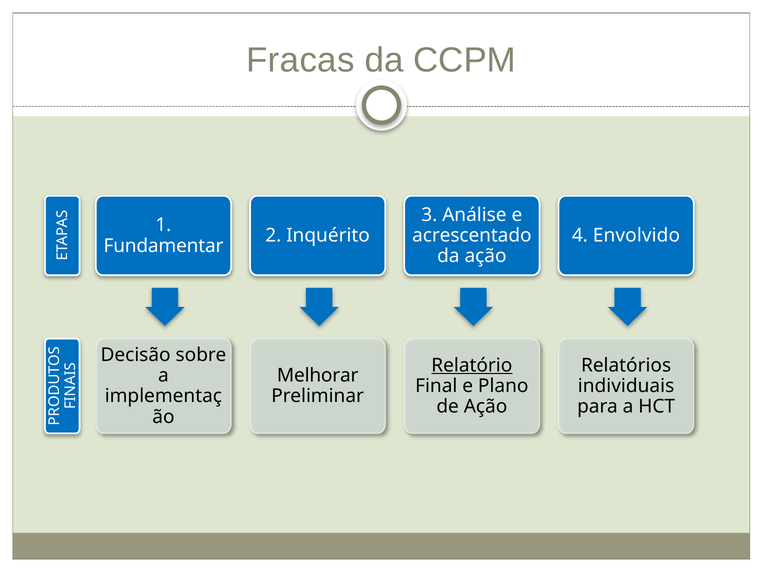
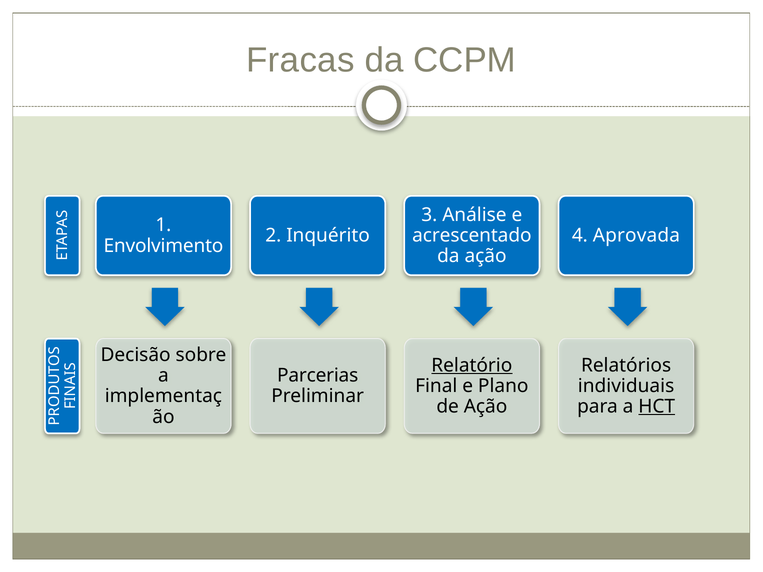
Envolvido: Envolvido -> Aprovada
Fundamentar: Fundamentar -> Envolvimento
Melhorar: Melhorar -> Parcerias
HCT underline: none -> present
